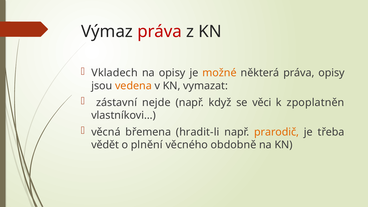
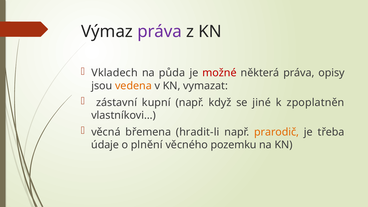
práva at (160, 32) colour: red -> purple
na opisy: opisy -> půda
možné colour: orange -> red
nejde: nejde -> kupní
věci: věci -> jiné
vědět: vědět -> údaje
obdobně: obdobně -> pozemku
